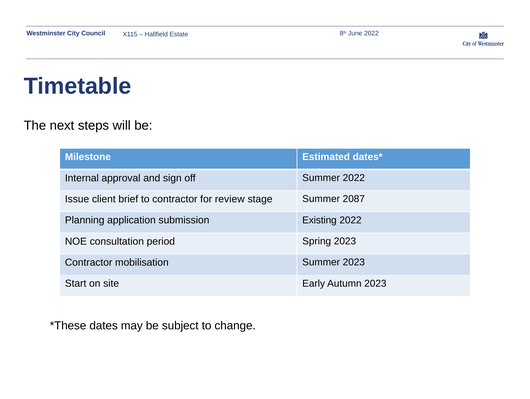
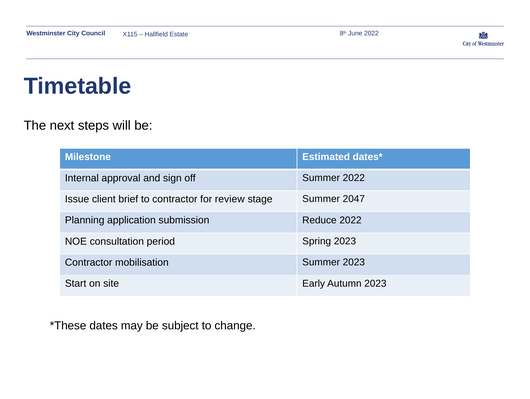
2087: 2087 -> 2047
Existing: Existing -> Reduce
